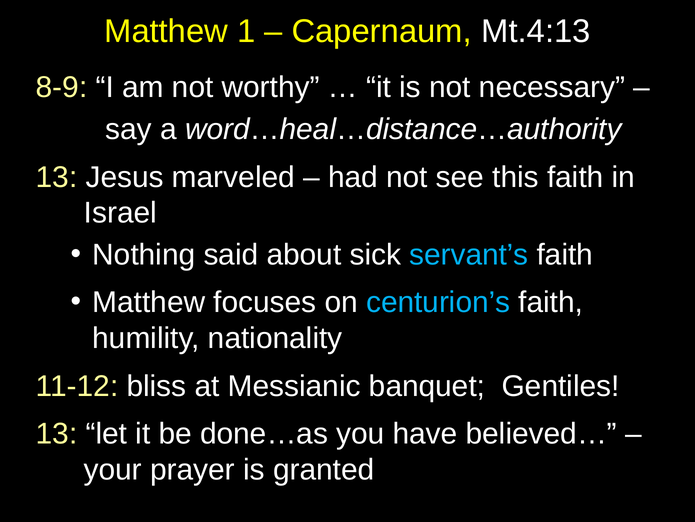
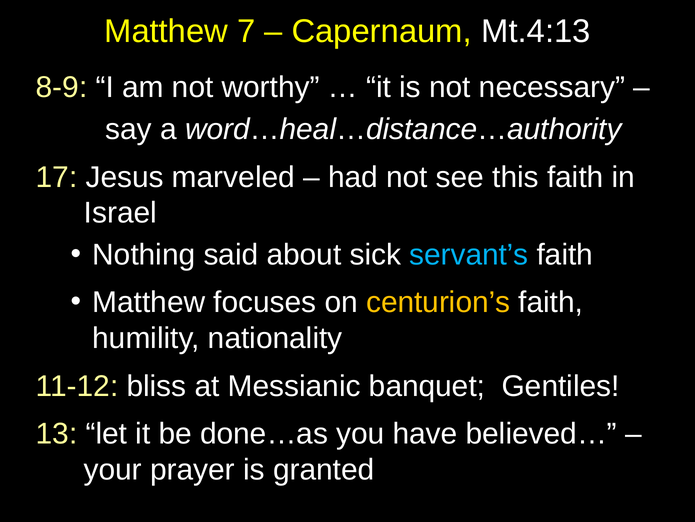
1: 1 -> 7
13 at (57, 177): 13 -> 17
centurion’s colour: light blue -> yellow
